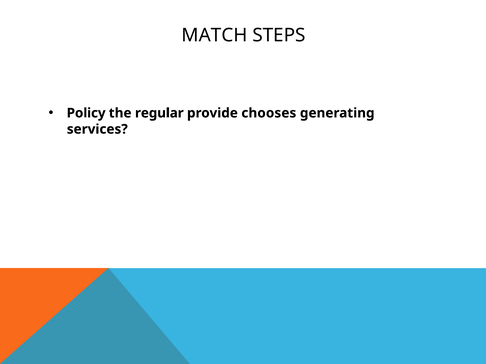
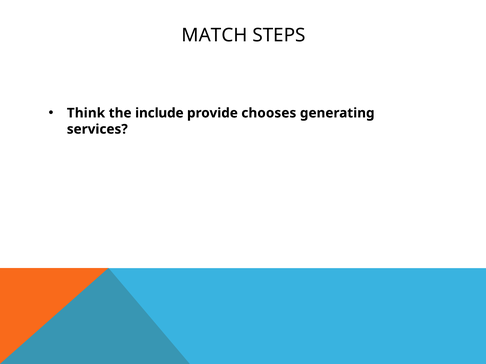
Policy: Policy -> Think
regular: regular -> include
